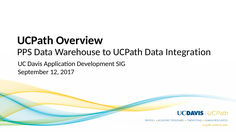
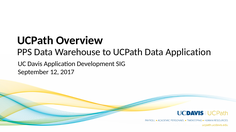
Data Integration: Integration -> Application
